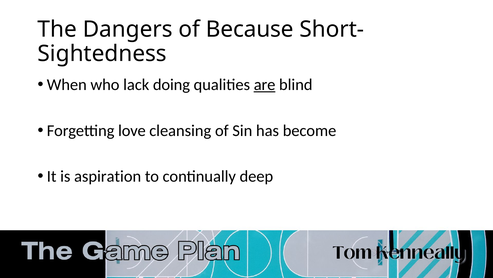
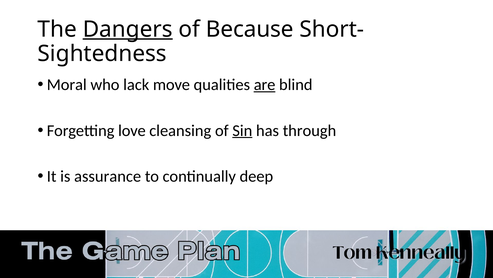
Dangers underline: none -> present
When: When -> Moral
doing: doing -> move
Sin underline: none -> present
become: become -> through
aspiration: aspiration -> assurance
